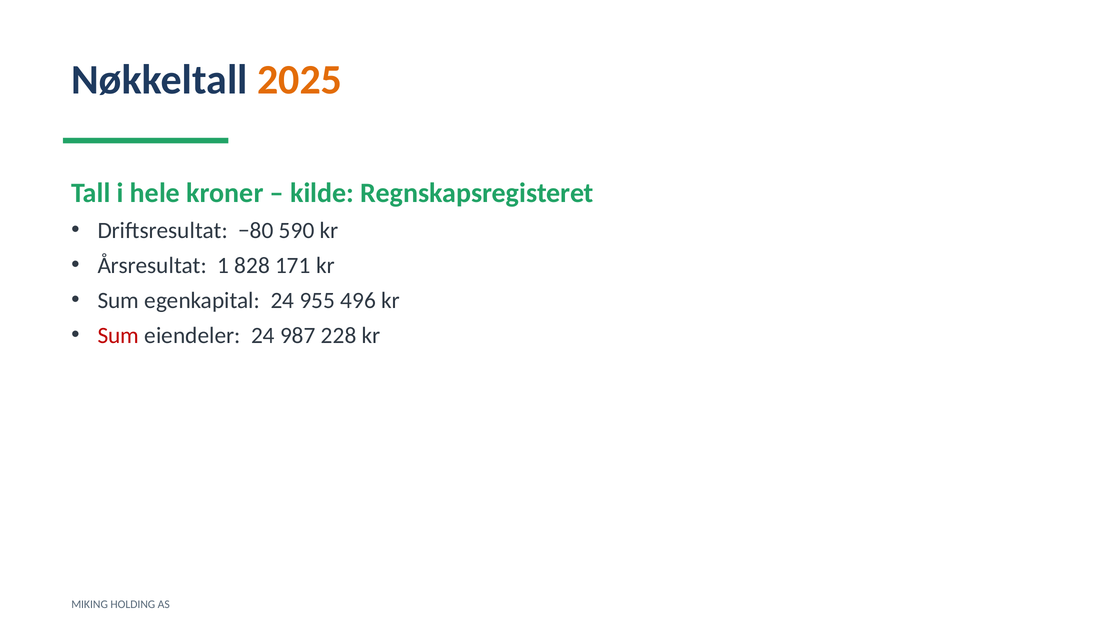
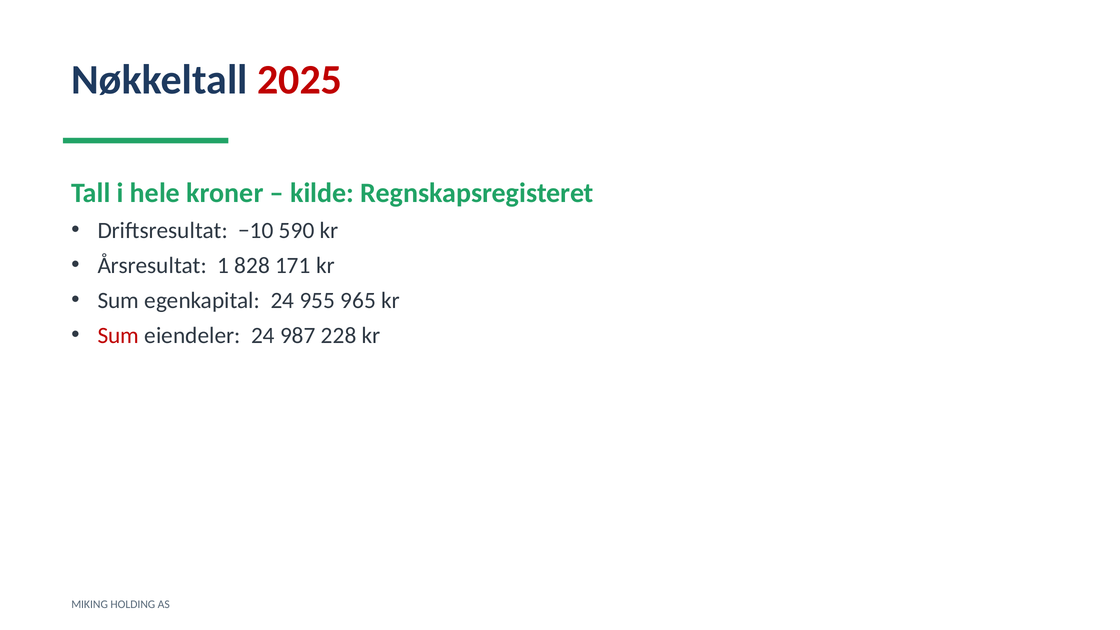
2025 colour: orange -> red
−80: −80 -> −10
496: 496 -> 965
